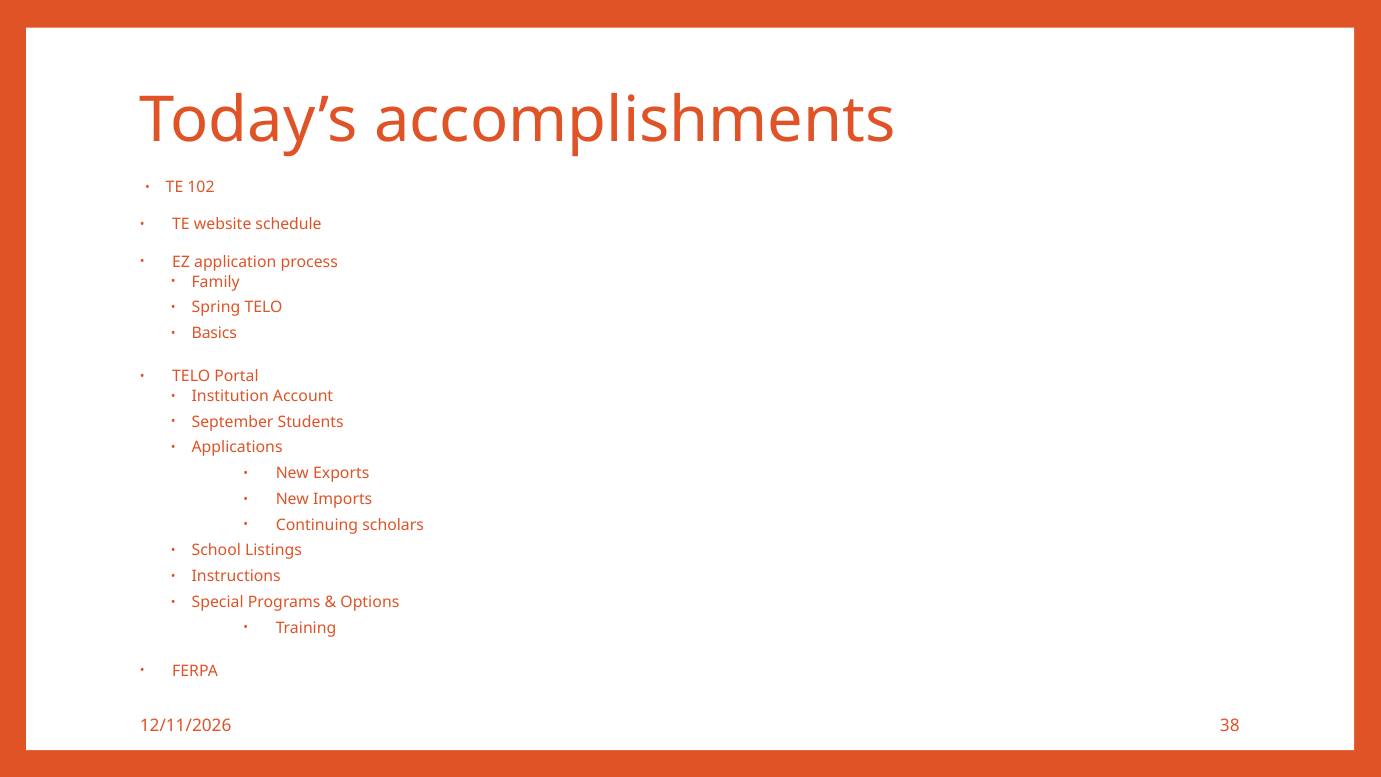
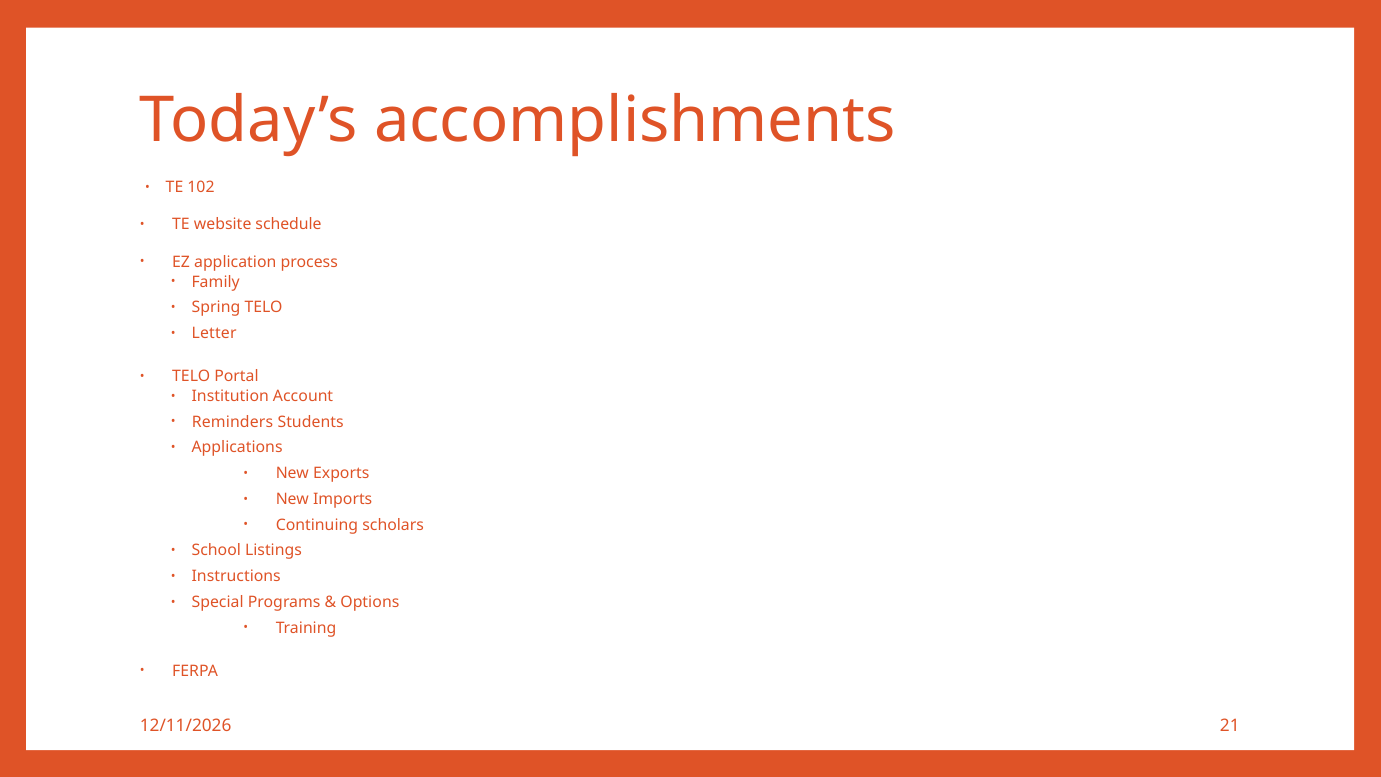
Basics: Basics -> Letter
September: September -> Reminders
38: 38 -> 21
